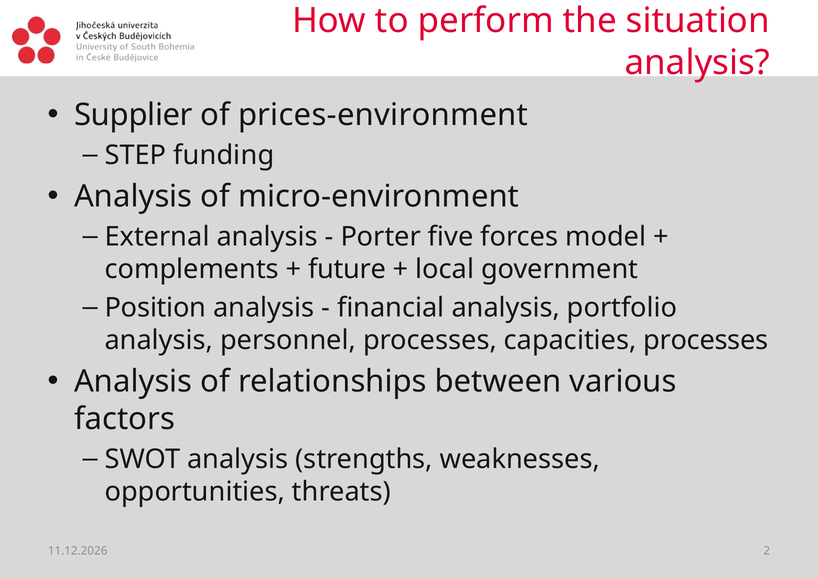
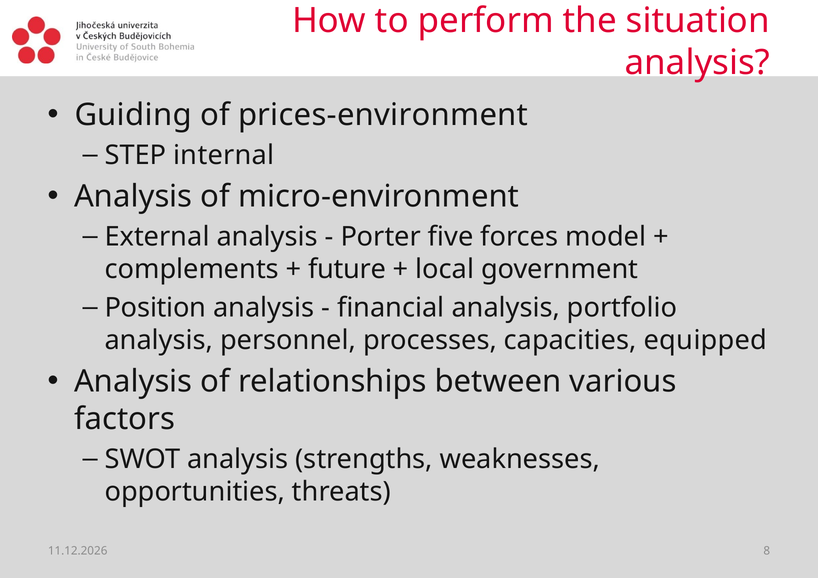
Supplier: Supplier -> Guiding
funding: funding -> internal
capacities processes: processes -> equipped
2: 2 -> 8
